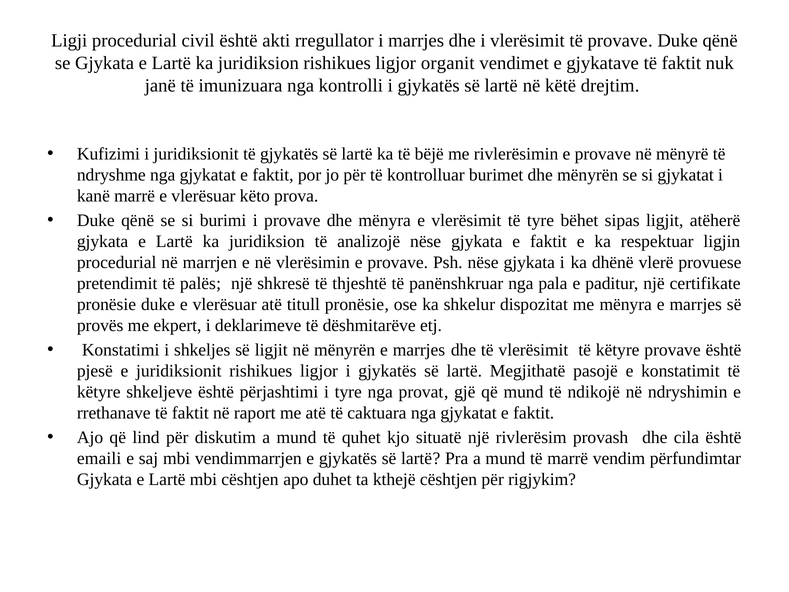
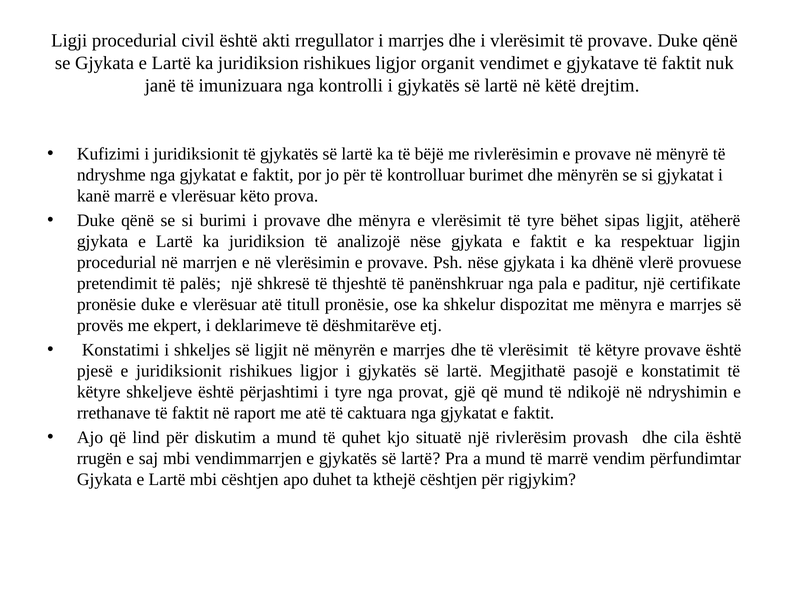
emaili: emaili -> rrugën
